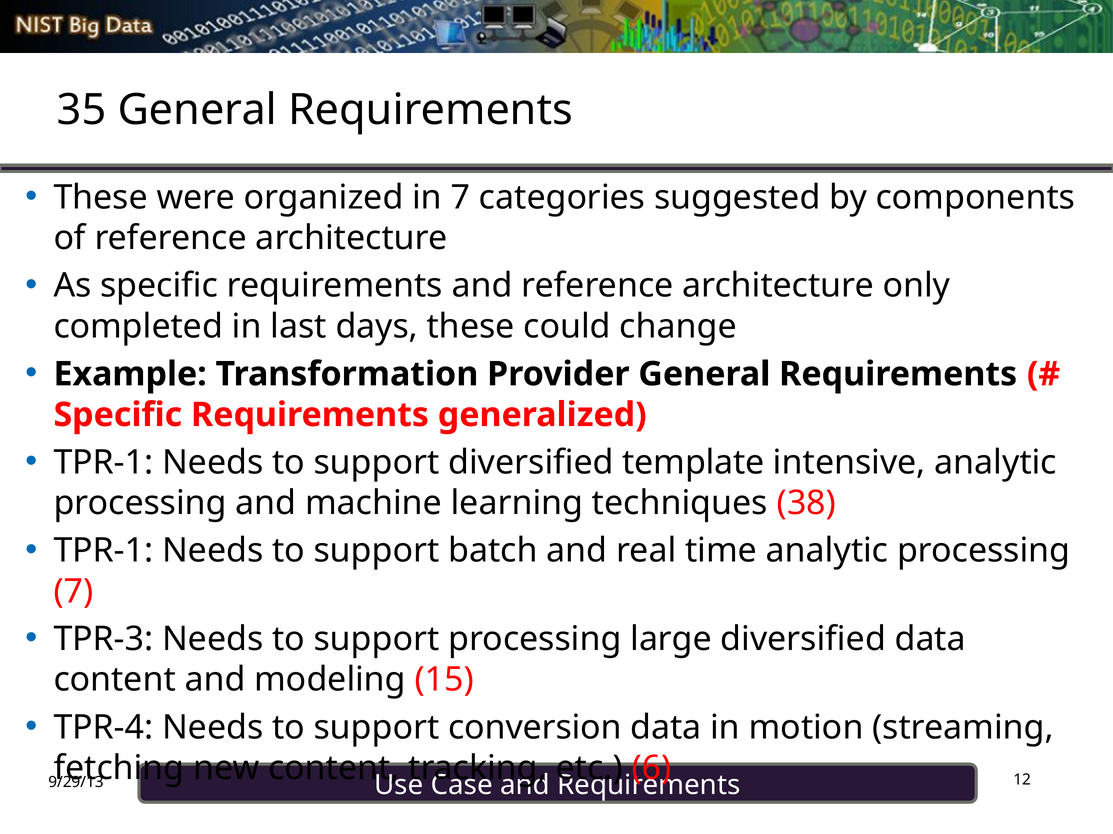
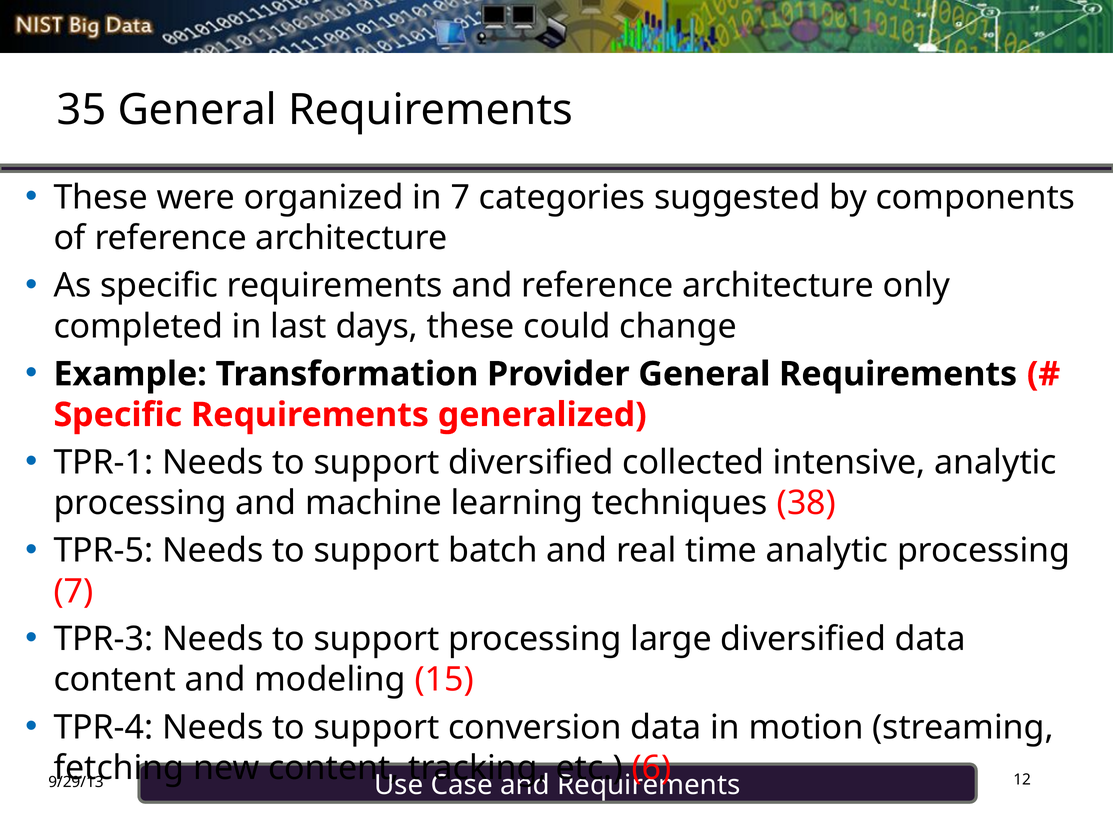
template: template -> collected
TPR-1 at (103, 551): TPR-1 -> TPR-5
